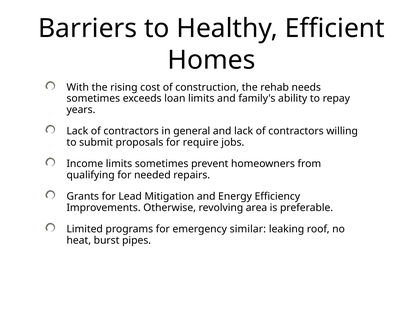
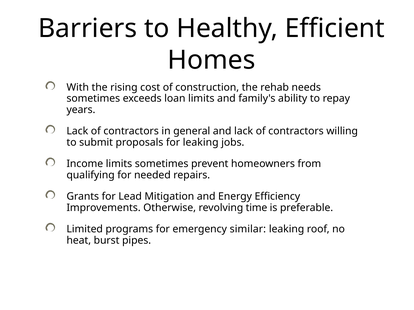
for require: require -> leaking
area: area -> time
